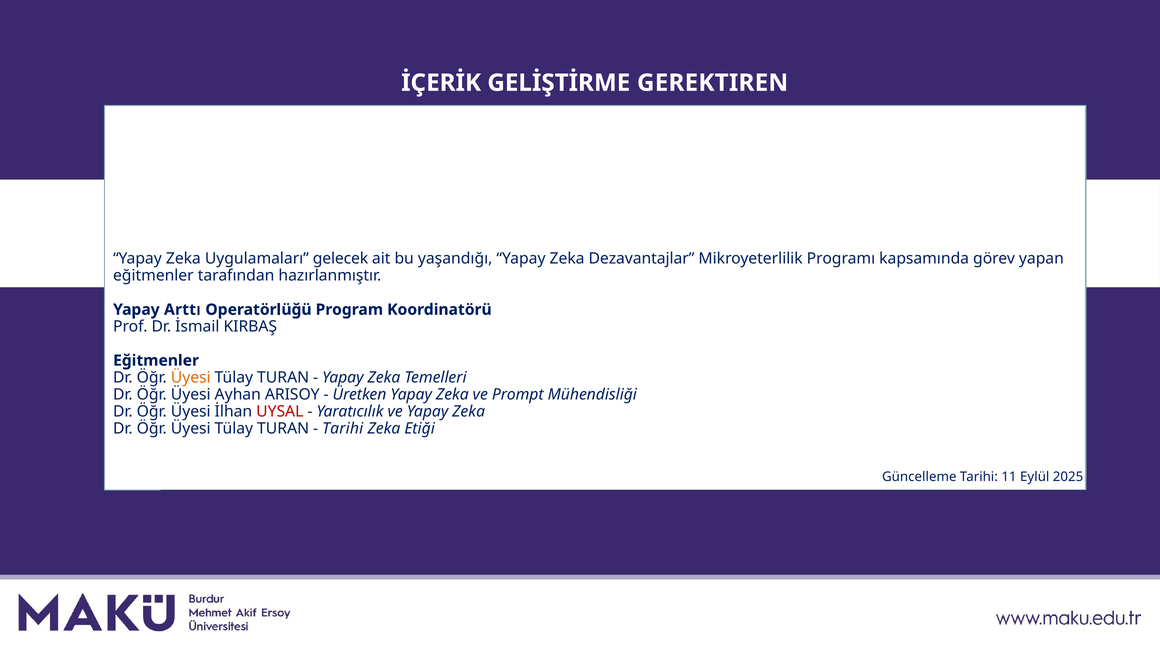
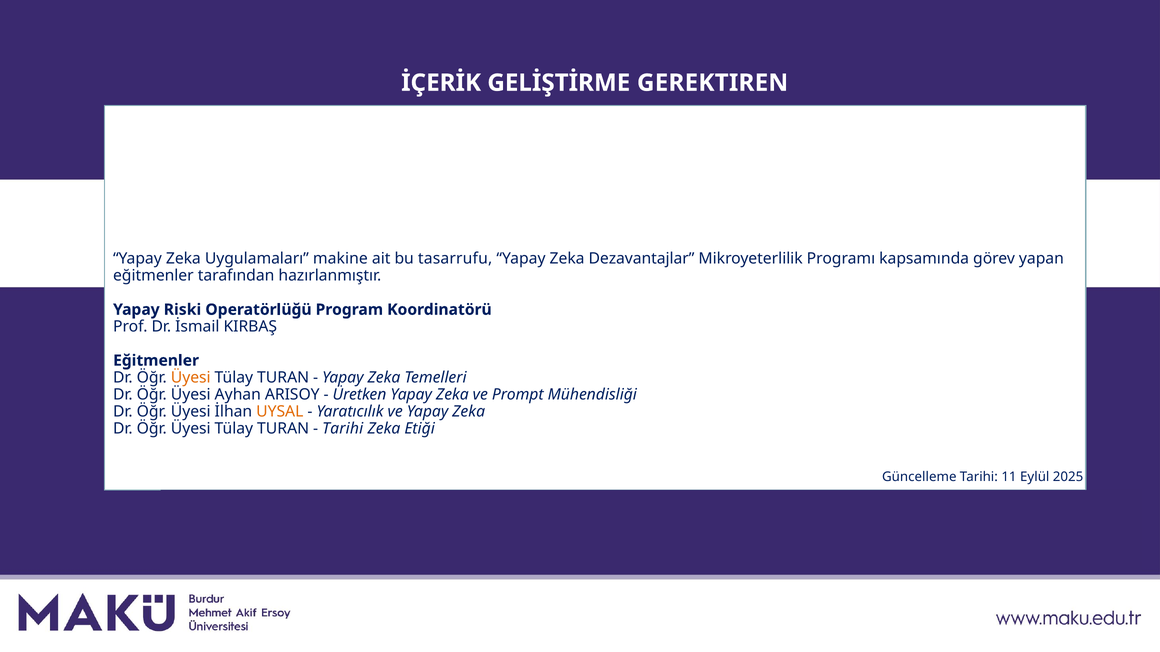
gelecek: gelecek -> makine
yaşandığı: yaşandığı -> tasarrufu
Arttı: Arttı -> Riski
UYSAL colour: red -> orange
